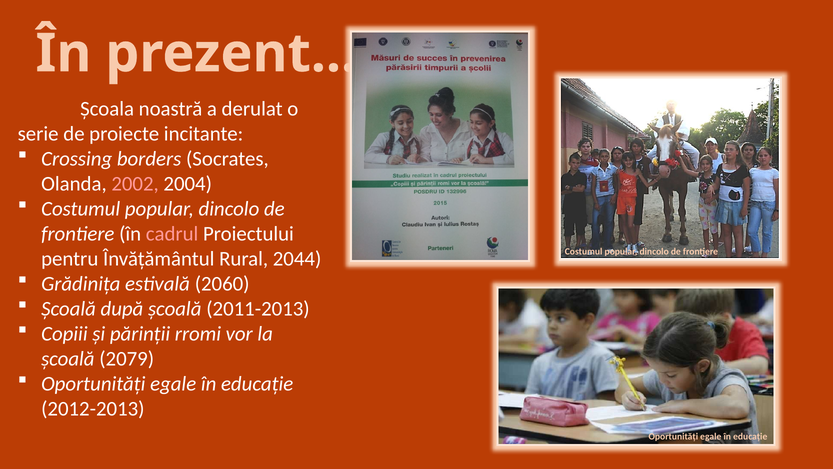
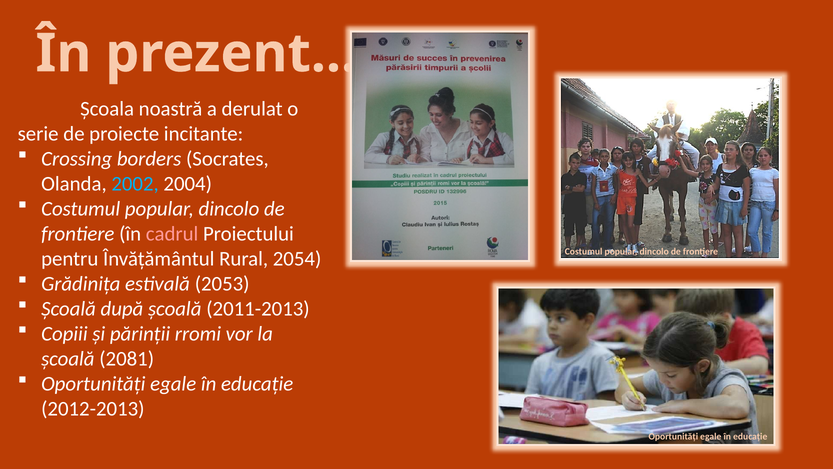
2002 colour: pink -> light blue
2044: 2044 -> 2054
2060: 2060 -> 2053
2079: 2079 -> 2081
